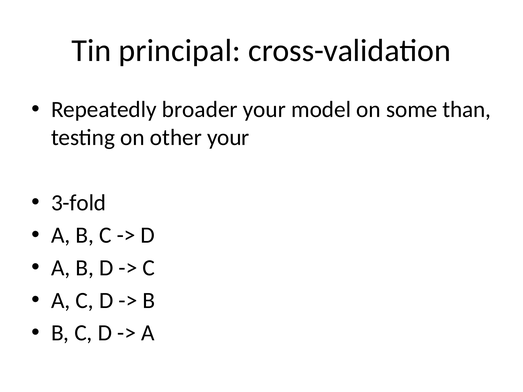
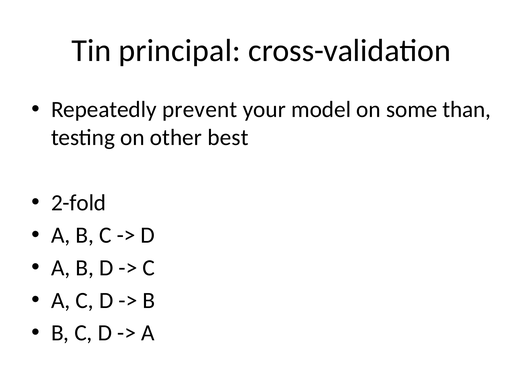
broader: broader -> prevent
other your: your -> best
3-fold: 3-fold -> 2-fold
